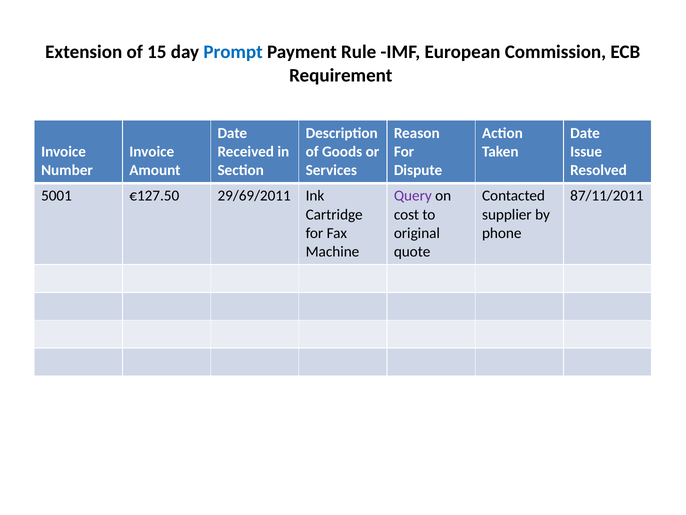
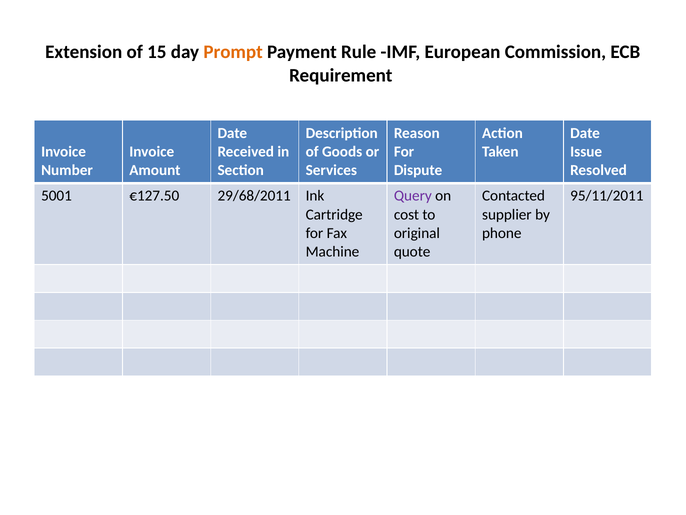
Prompt colour: blue -> orange
29/69/2011: 29/69/2011 -> 29/68/2011
87/11/2011: 87/11/2011 -> 95/11/2011
